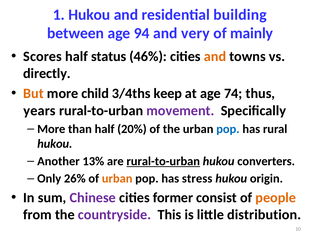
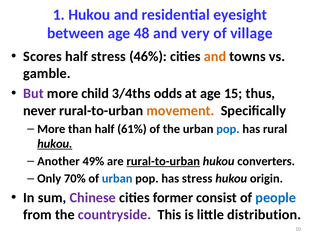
building: building -> eyesight
94: 94 -> 48
mainly: mainly -> village
half status: status -> stress
directly: directly -> gamble
But colour: orange -> purple
keep: keep -> odds
74: 74 -> 15
years: years -> never
movement colour: purple -> orange
20%: 20% -> 61%
hukou at (55, 144) underline: none -> present
13%: 13% -> 49%
26%: 26% -> 70%
urban at (117, 179) colour: orange -> blue
people colour: orange -> blue
